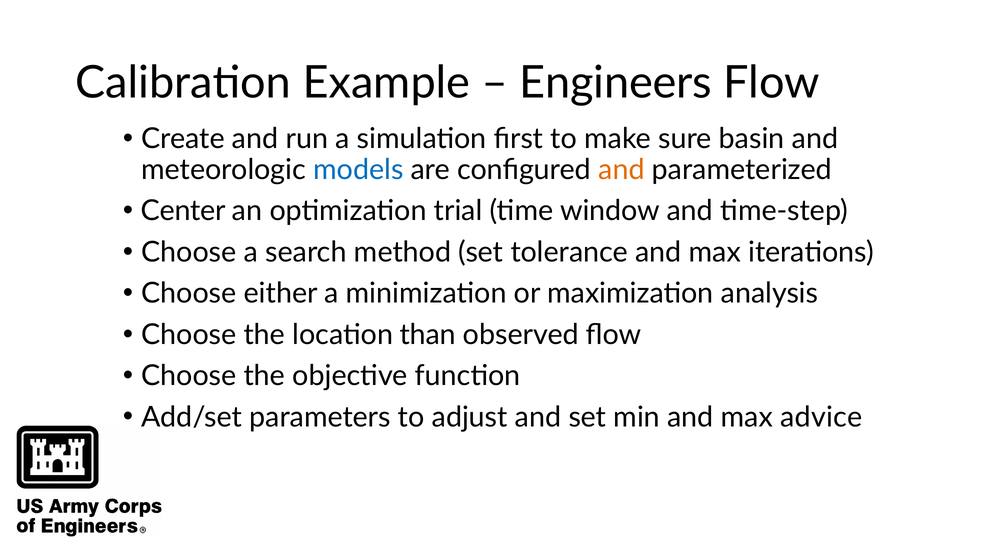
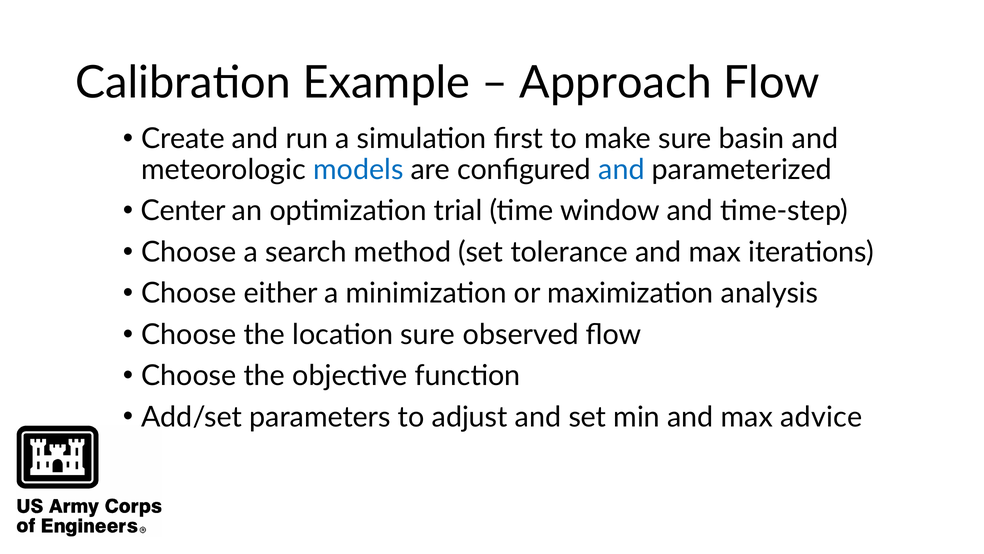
Engineers: Engineers -> Approach
and at (621, 170) colour: orange -> blue
location than: than -> sure
